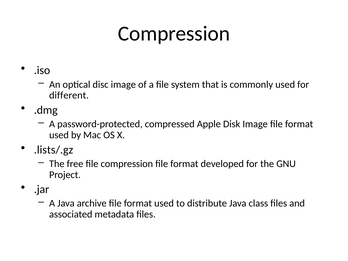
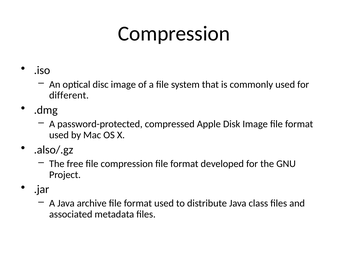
.lists/.gz: .lists/.gz -> .also/.gz
